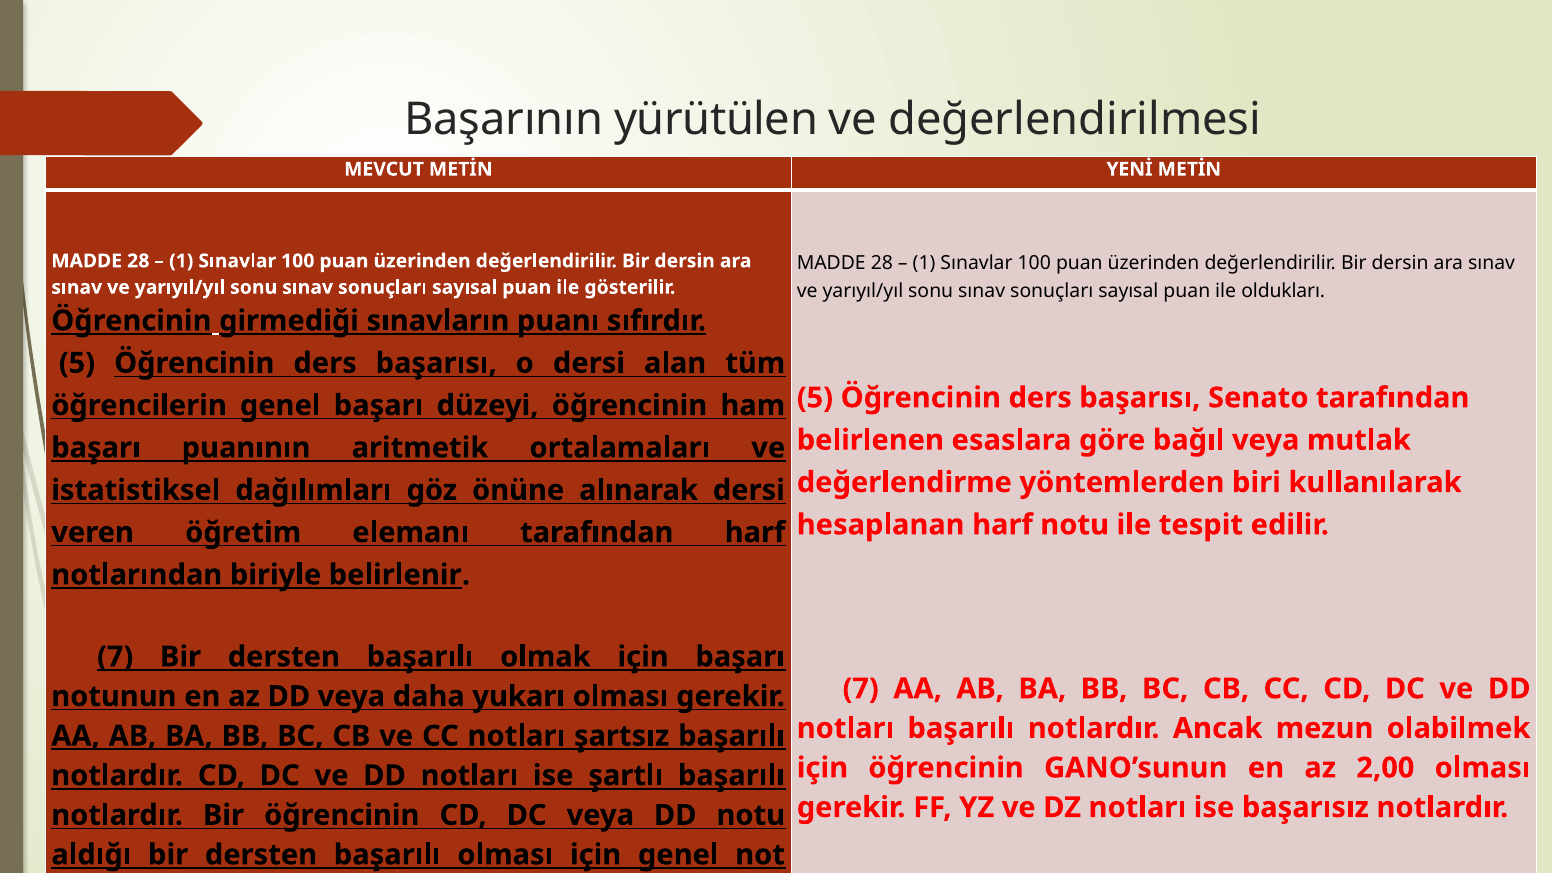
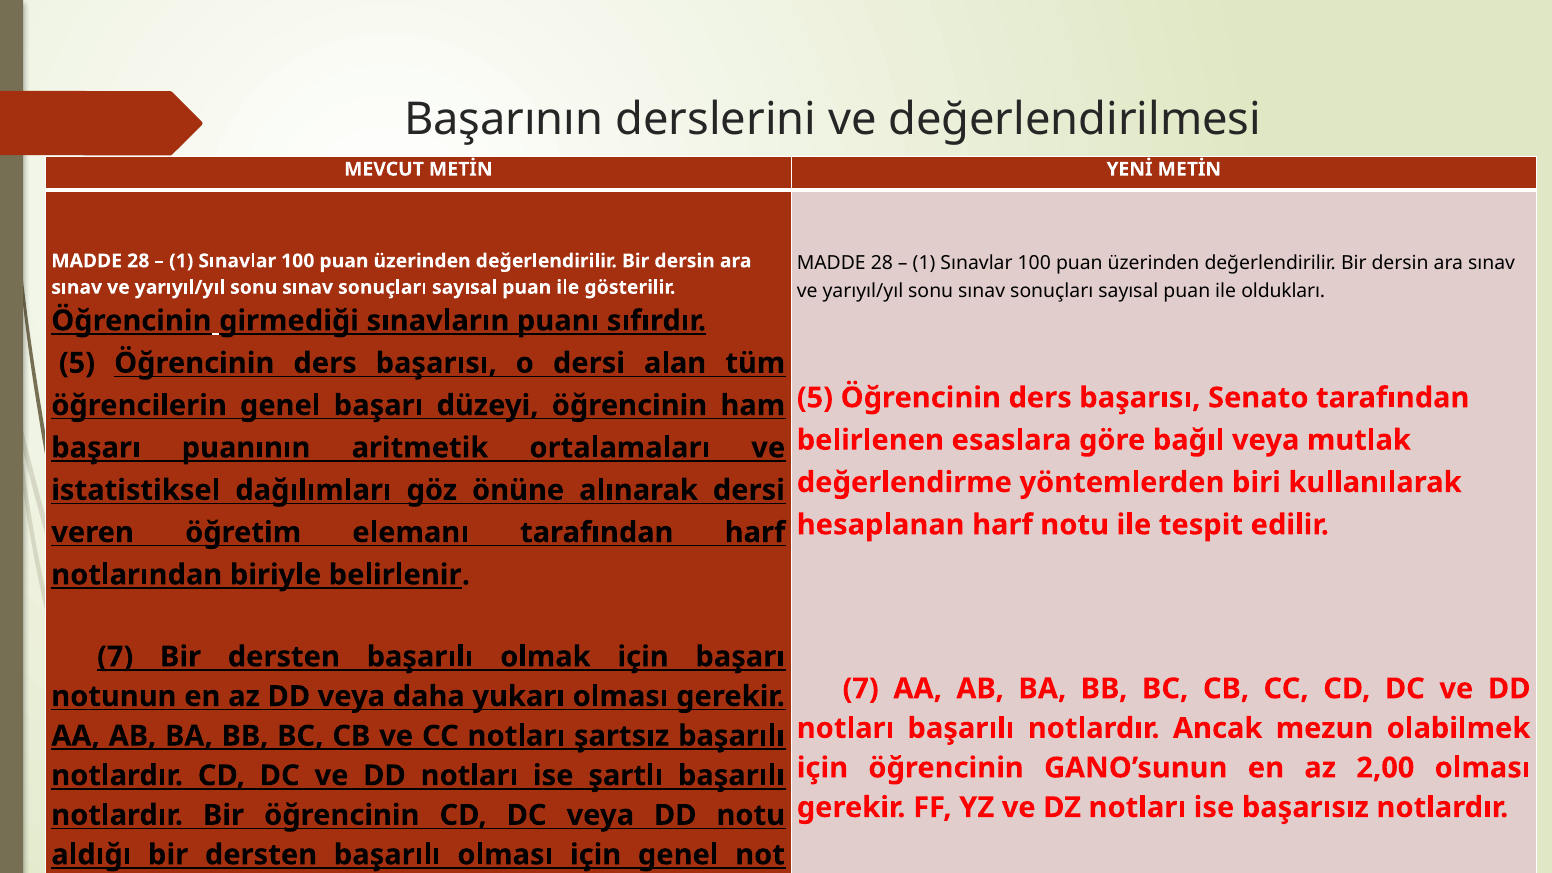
yürütülen: yürütülen -> derslerini
